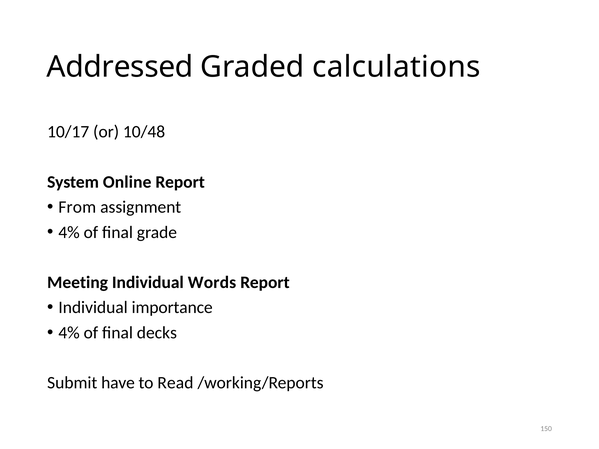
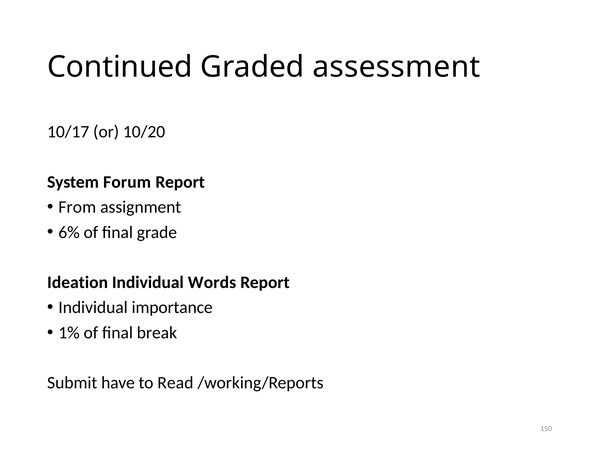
Addressed: Addressed -> Continued
calculations: calculations -> assessment
10/48: 10/48 -> 10/20
Online: Online -> Forum
4% at (69, 232): 4% -> 6%
Meeting: Meeting -> Ideation
4% at (69, 333): 4% -> 1%
decks: decks -> break
